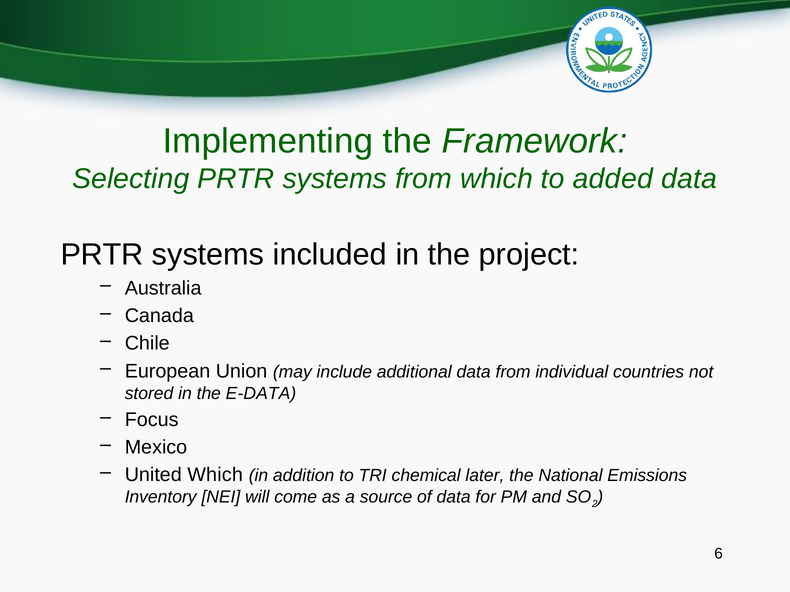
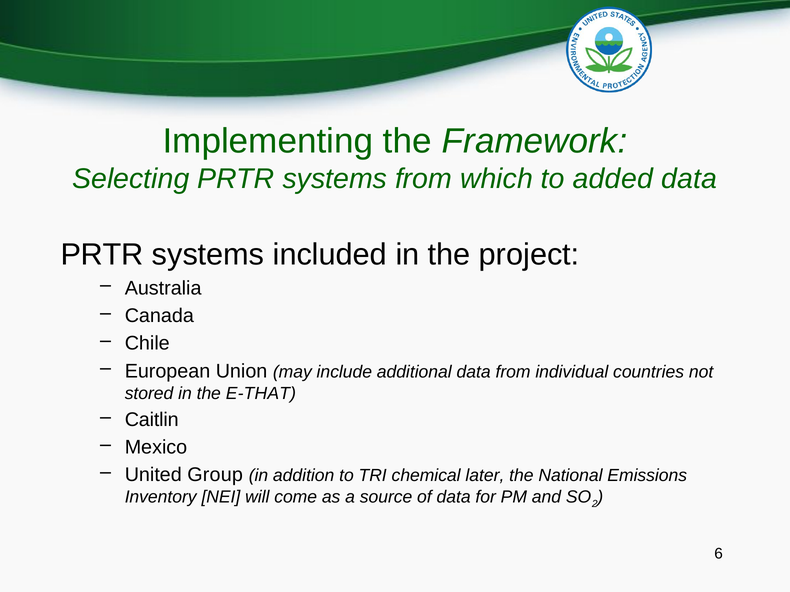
E-DATA: E-DATA -> E-THAT
Focus: Focus -> Caitlin
United Which: Which -> Group
